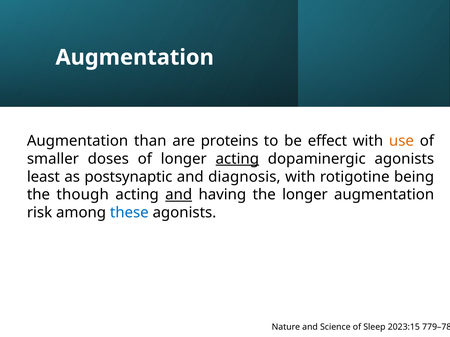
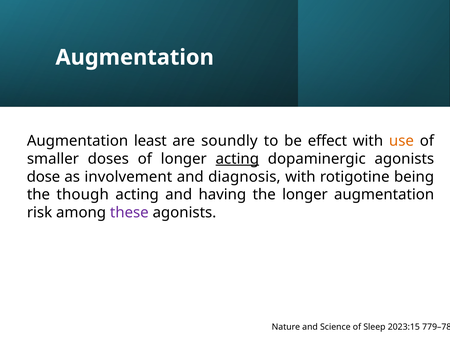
than: than -> least
proteins: proteins -> soundly
least: least -> dose
postsynaptic: postsynaptic -> involvement
and at (179, 195) underline: present -> none
these colour: blue -> purple
